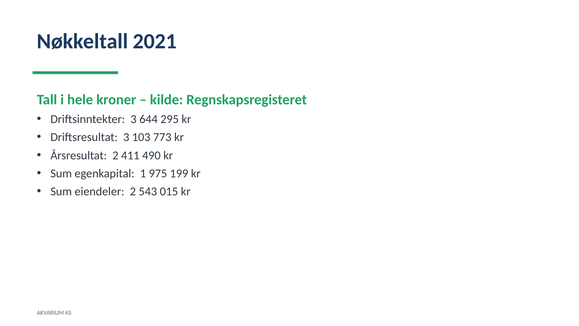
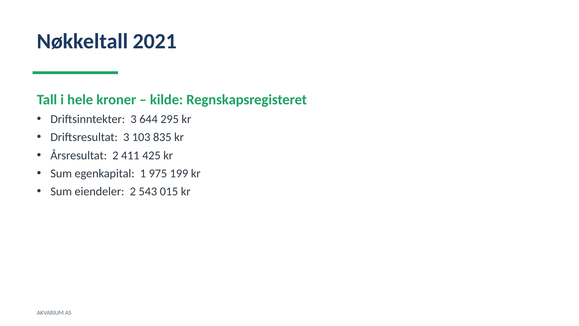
773: 773 -> 835
490: 490 -> 425
